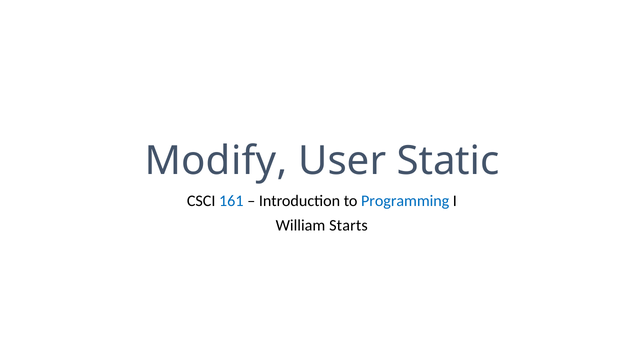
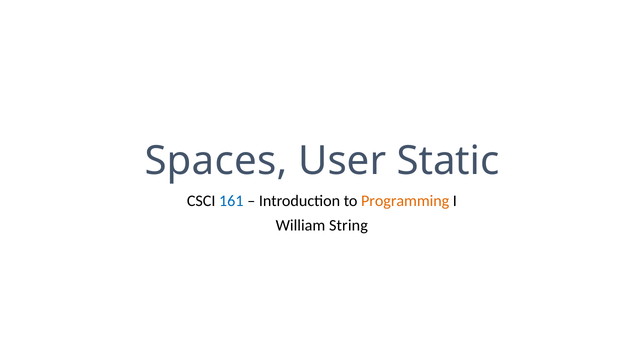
Modify: Modify -> Spaces
Programming colour: blue -> orange
Starts: Starts -> String
